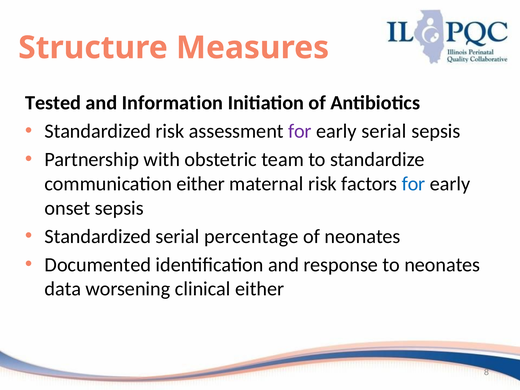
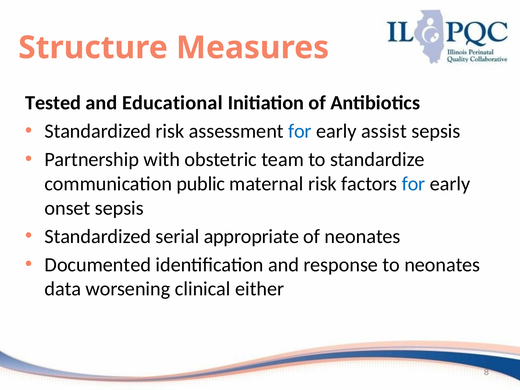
Information: Information -> Educational
for at (300, 131) colour: purple -> blue
early serial: serial -> assist
communication either: either -> public
percentage: percentage -> appropriate
